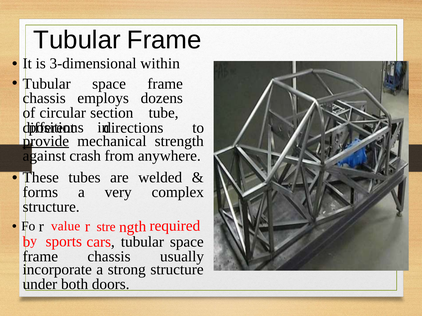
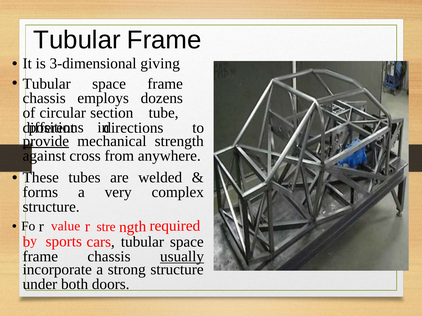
within: within -> giving
crash: crash -> cross
usually underline: none -> present
